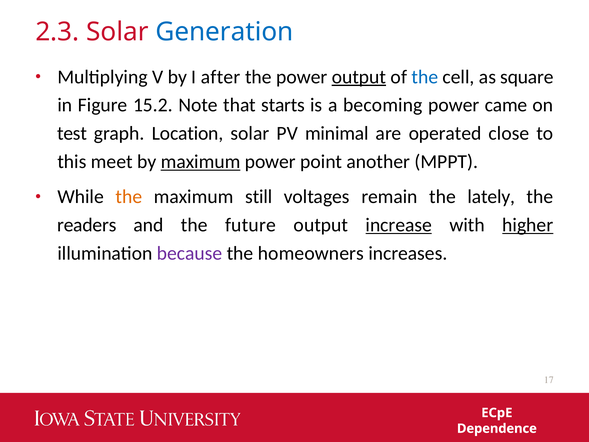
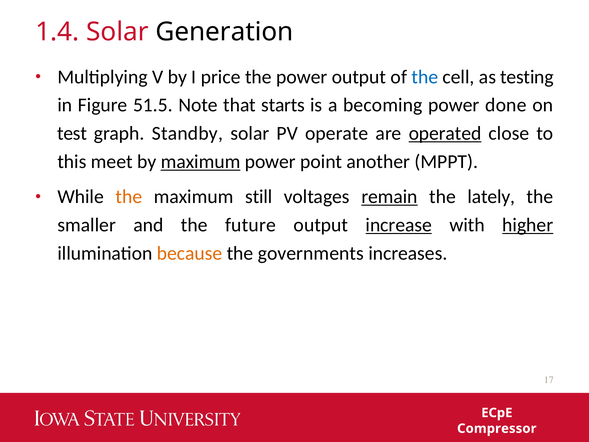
2.3: 2.3 -> 1.4
Generation colour: blue -> black
after: after -> price
output at (359, 77) underline: present -> none
square: square -> testing
15.2: 15.2 -> 51.5
came: came -> done
Location: Location -> Standby
minimal: minimal -> operate
operated underline: none -> present
remain underline: none -> present
readers: readers -> smaller
because colour: purple -> orange
homeowners: homeowners -> governments
Dependence: Dependence -> Compressor
